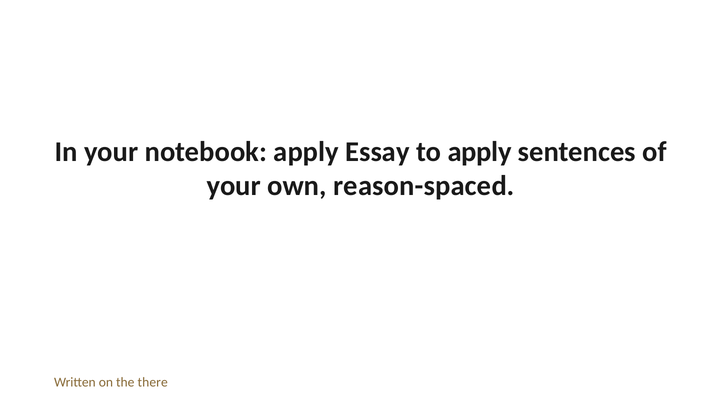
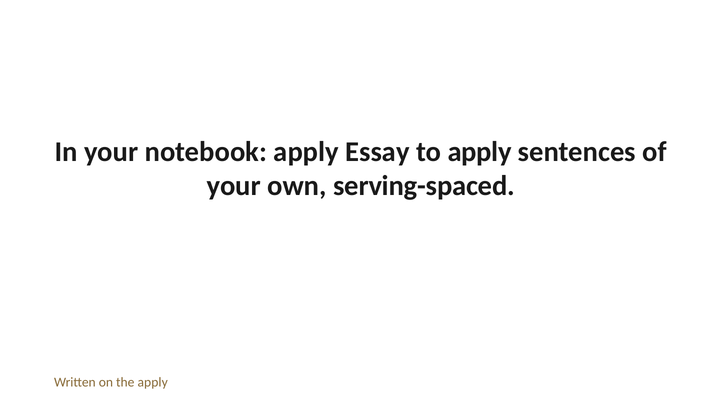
reason-spaced: reason-spaced -> serving-spaced
the there: there -> apply
